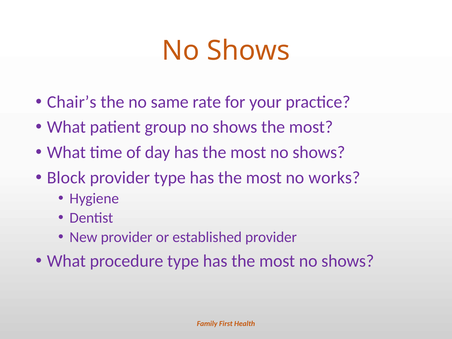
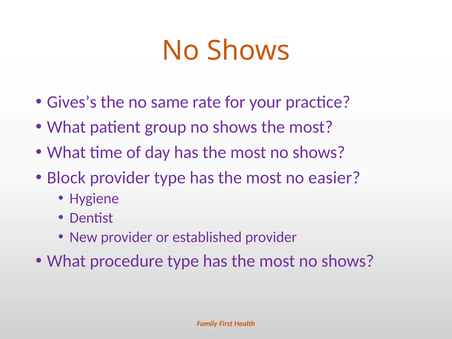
Chair’s: Chair’s -> Gives’s
works: works -> easier
